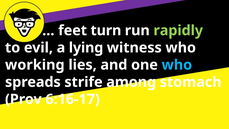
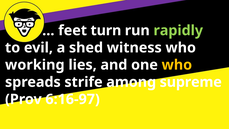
lying: lying -> shed
who at (177, 65) colour: light blue -> yellow
stomach: stomach -> supreme
6:16-17: 6:16-17 -> 6:16-97
